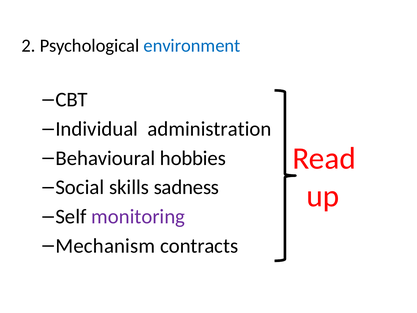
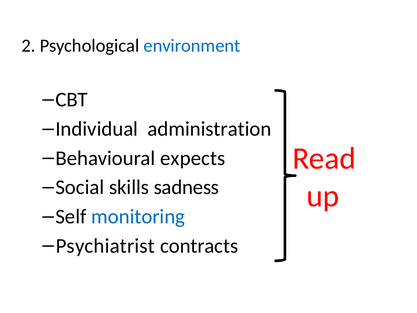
hobbies: hobbies -> expects
monitoring colour: purple -> blue
Mechanism: Mechanism -> Psychiatrist
